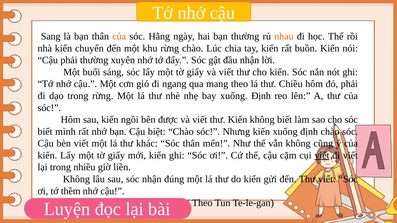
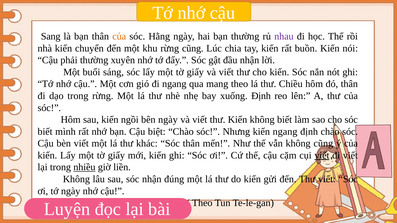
nhau colour: orange -> purple
rừng chào: chào -> cũng
đó phải: phải -> thân
bên được: được -> ngày
kiến xuống: xuống -> ngang
nhiều underline: none -> present
tớ thềm: thềm -> ngày
